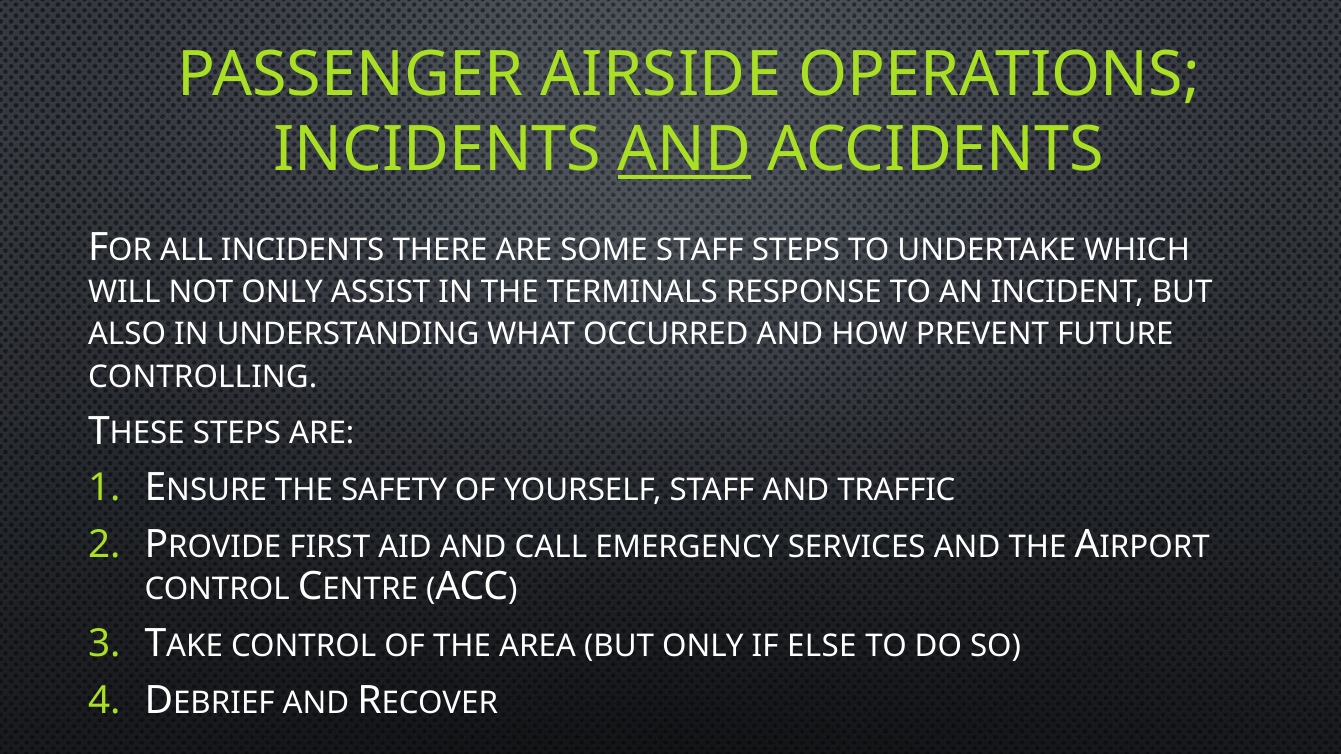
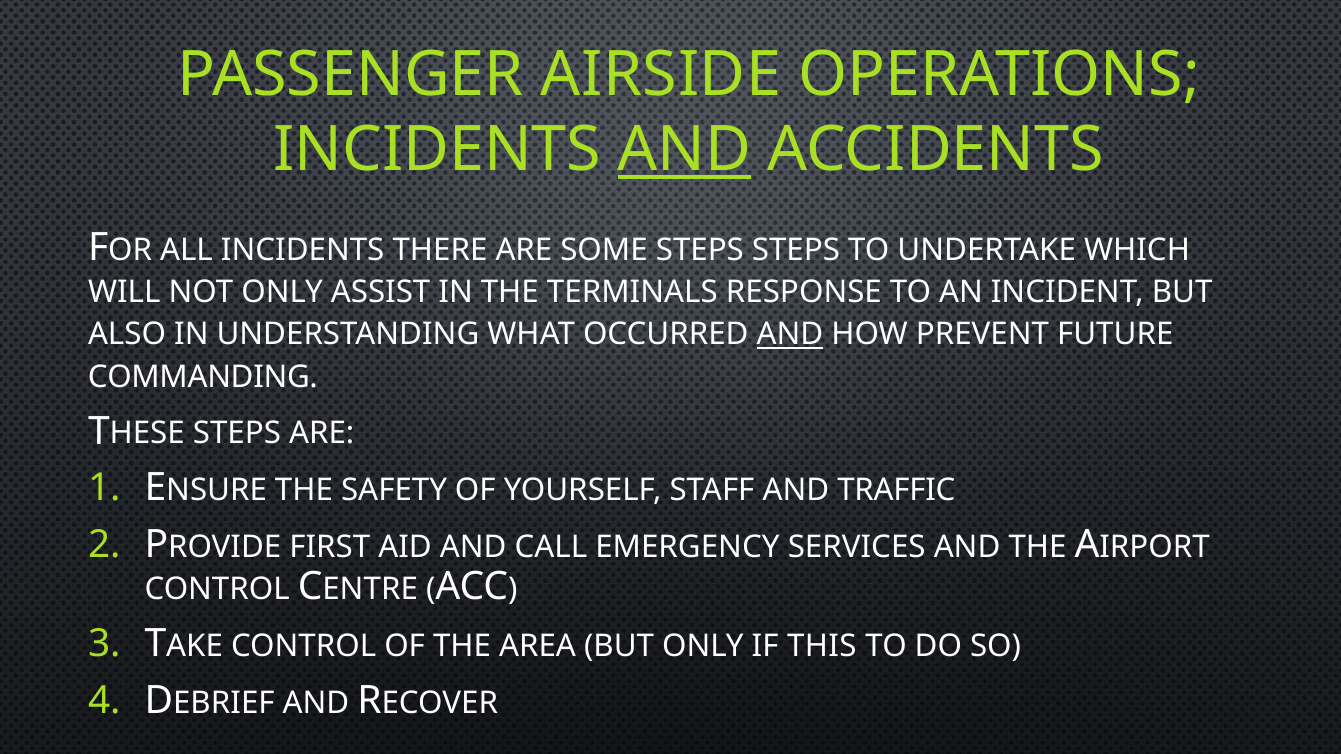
SOME STAFF: STAFF -> STEPS
AND at (790, 335) underline: none -> present
CONTROLLING: CONTROLLING -> COMMANDING
ELSE: ELSE -> THIS
